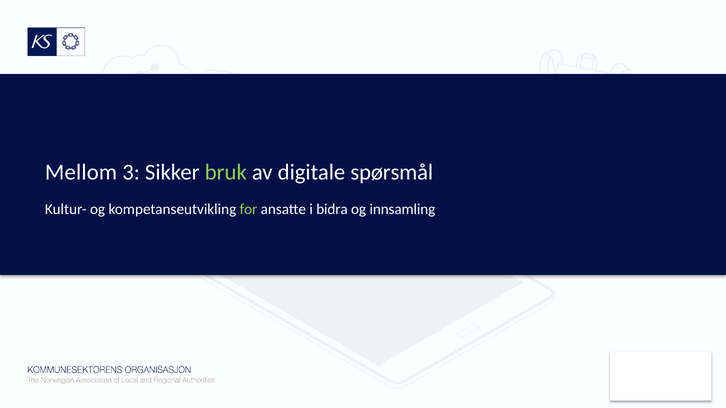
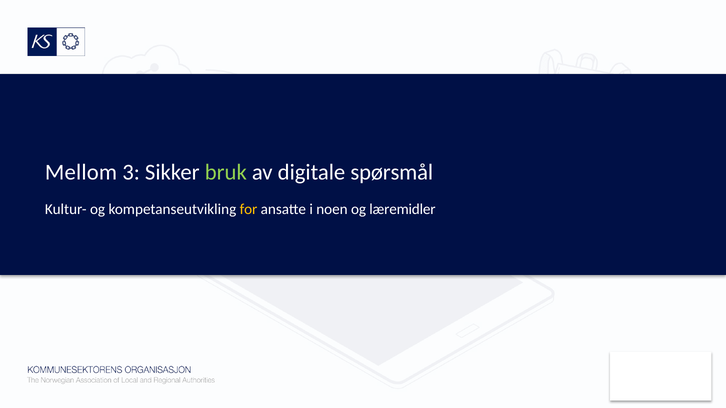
for colour: light green -> yellow
bidra: bidra -> noen
innsamling: innsamling -> læremidler
